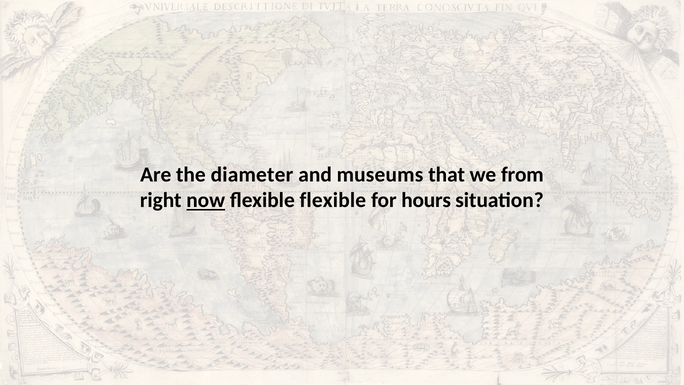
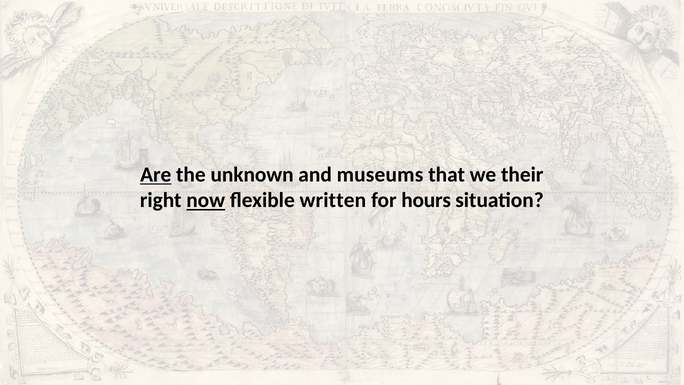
Are underline: none -> present
diameter: diameter -> unknown
from: from -> their
flexible flexible: flexible -> written
